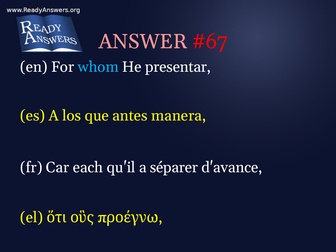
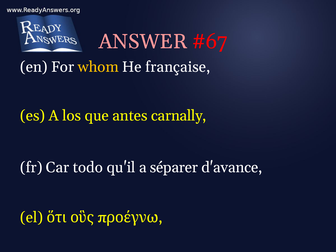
whom colour: light blue -> yellow
presentar: presentar -> française
manera: manera -> carnally
each: each -> todo
